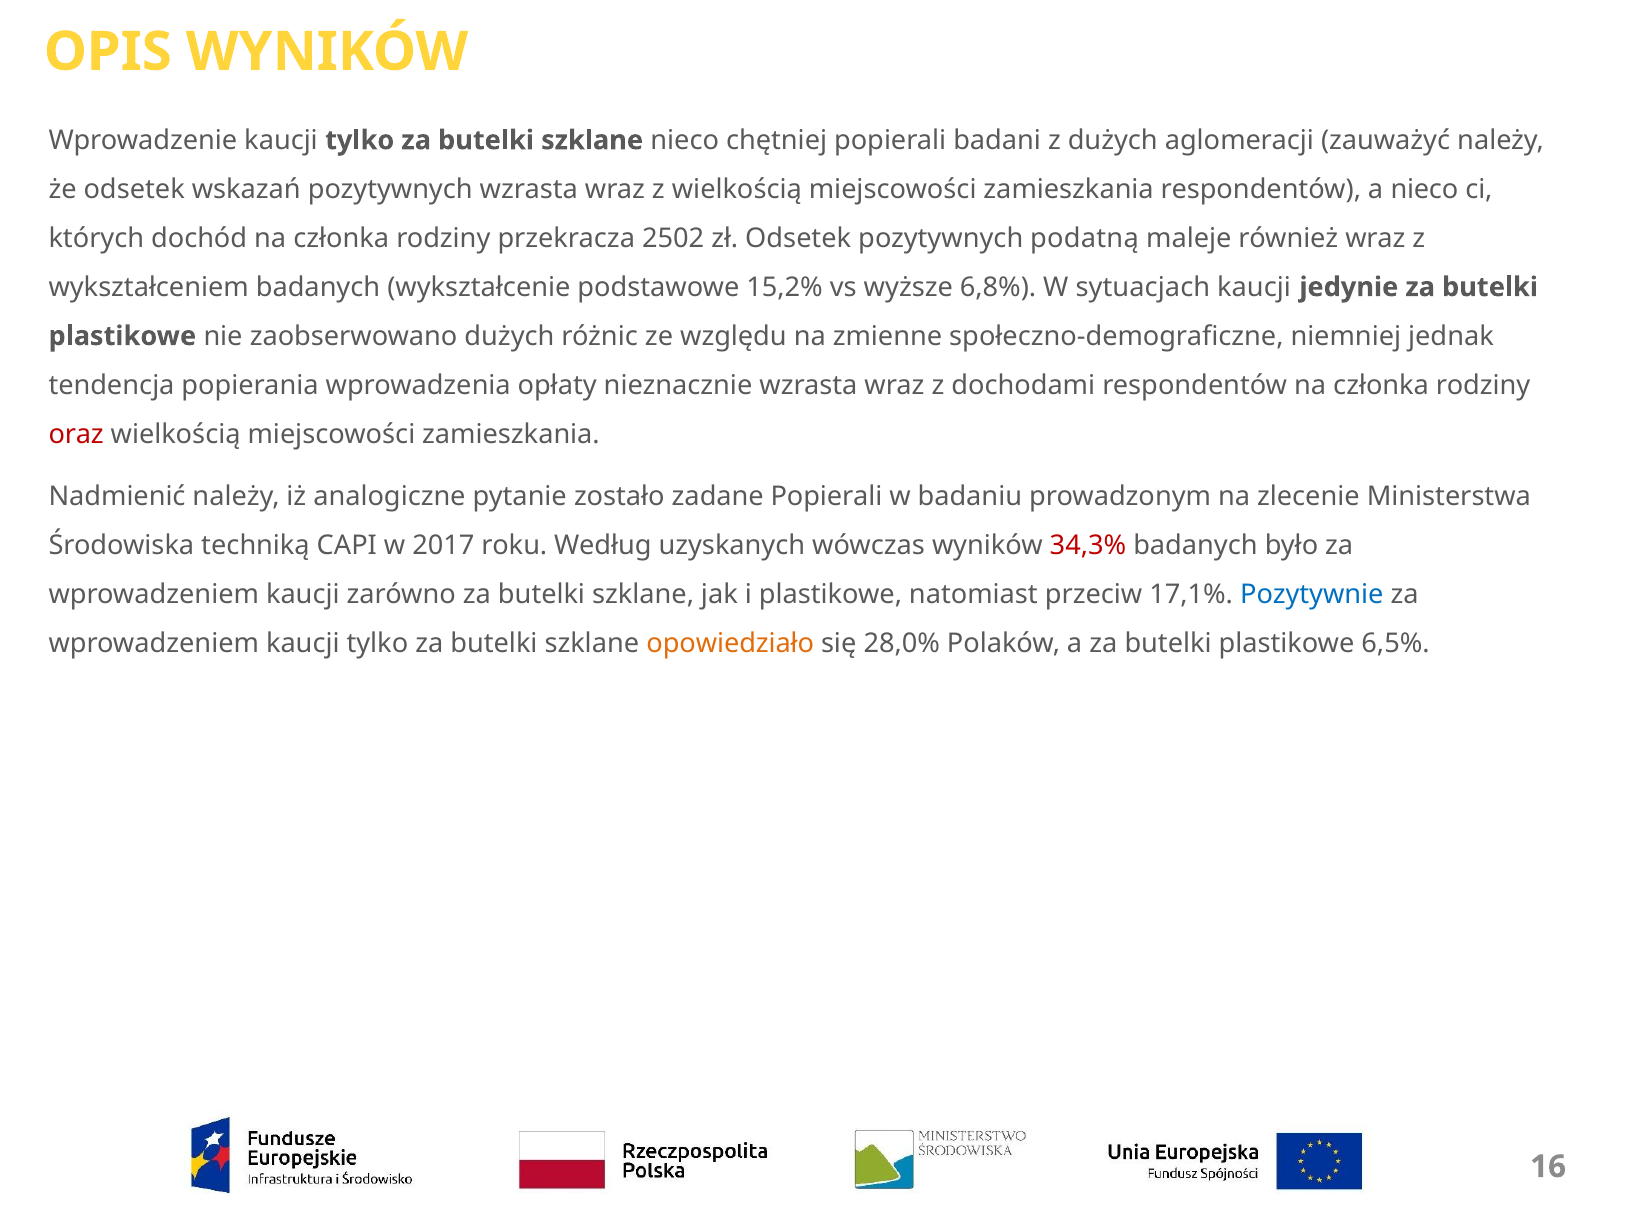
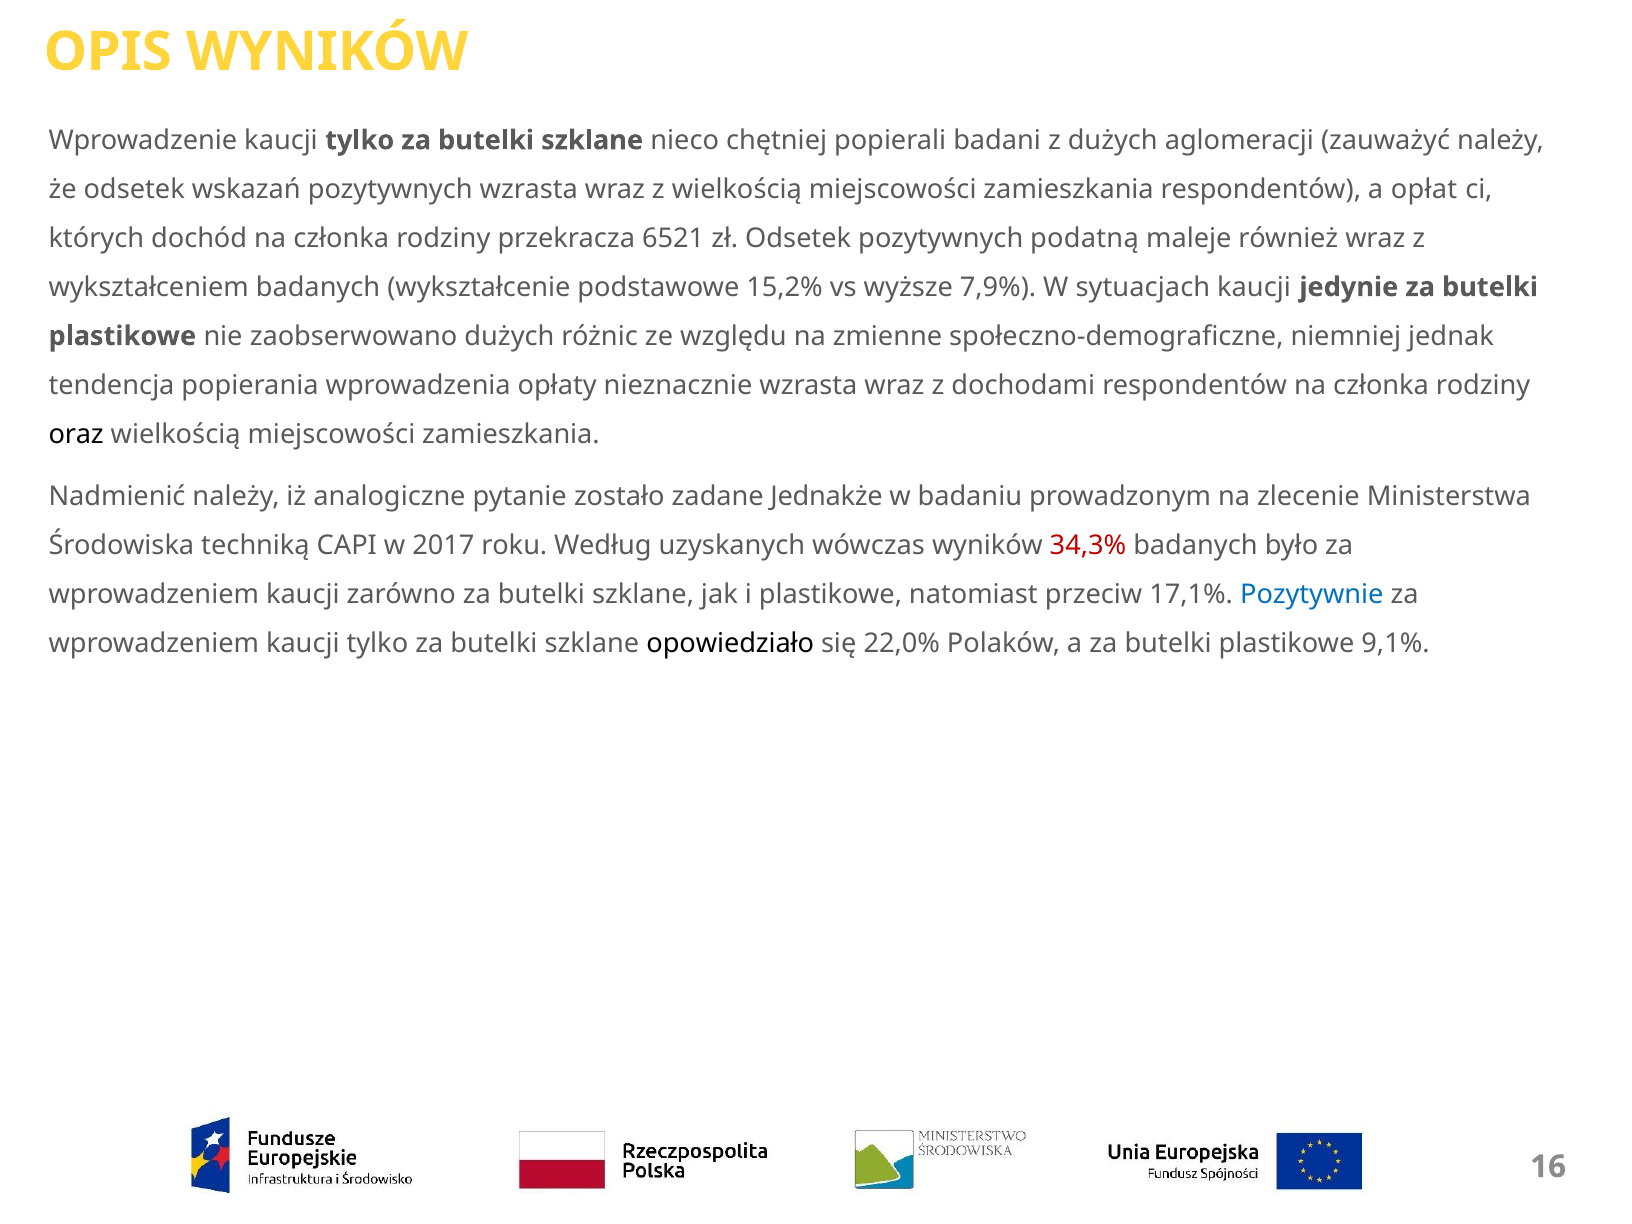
a nieco: nieco -> opłat
2502: 2502 -> 6521
6,8%: 6,8% -> 7,9%
oraz colour: red -> black
zadane Popierali: Popierali -> Jednakże
opowiedziało colour: orange -> black
28,0%: 28,0% -> 22,0%
6,5%: 6,5% -> 9,1%
